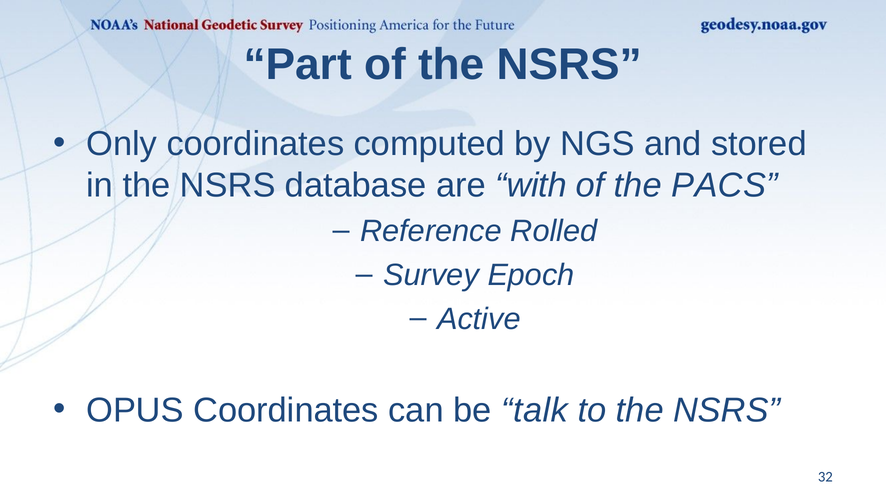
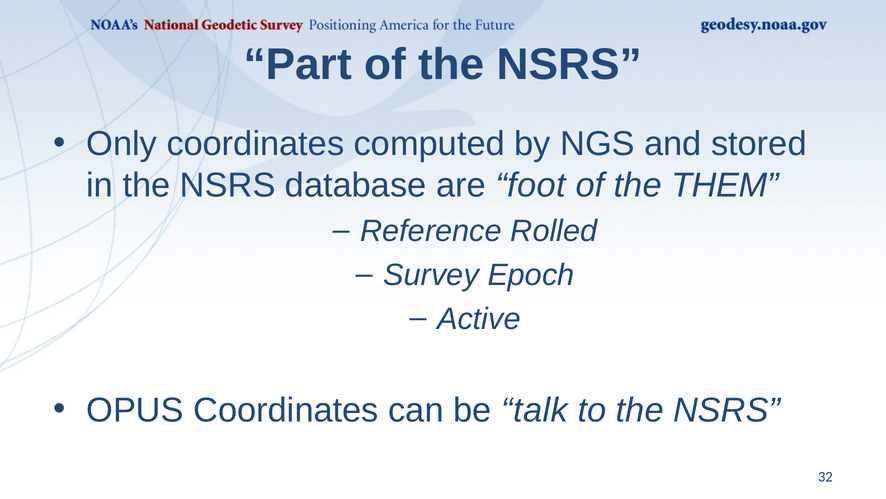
with: with -> foot
PACS: PACS -> THEM
